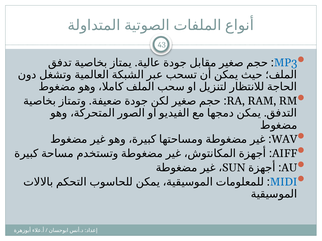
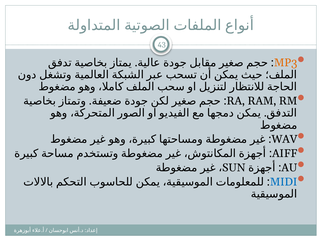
MP3 colour: blue -> orange
